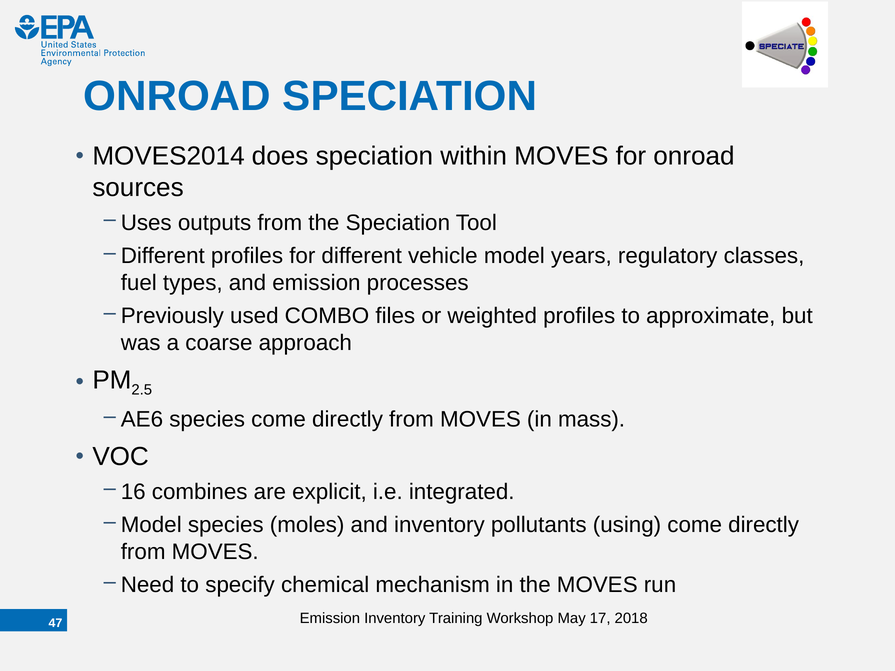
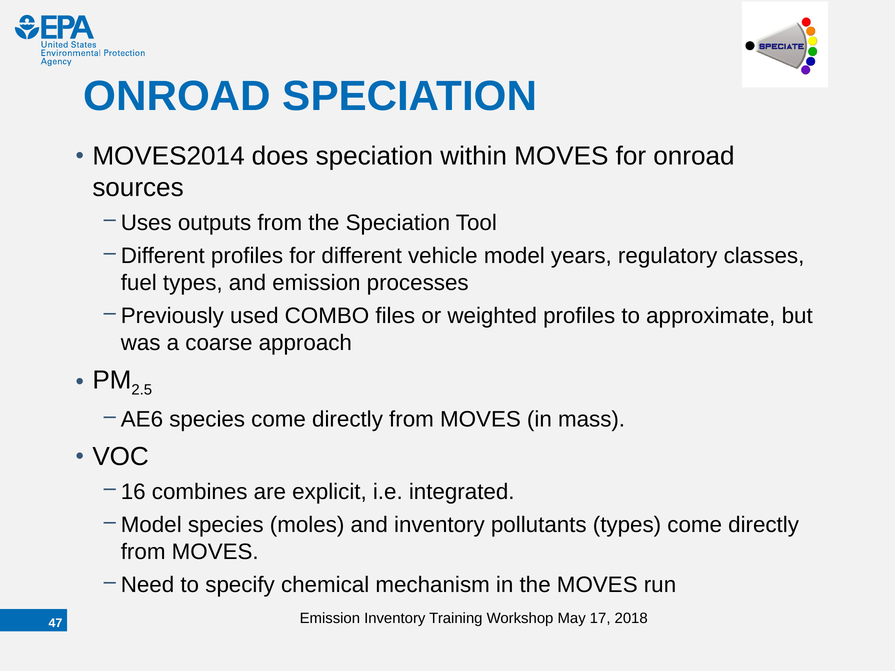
pollutants using: using -> types
